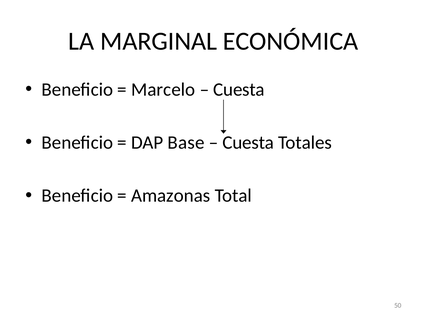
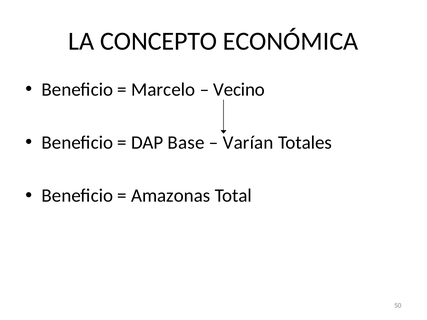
MARGINAL: MARGINAL -> CONCEPTO
Cuesta at (239, 90): Cuesta -> Vecino
Cuesta at (248, 143): Cuesta -> Varían
